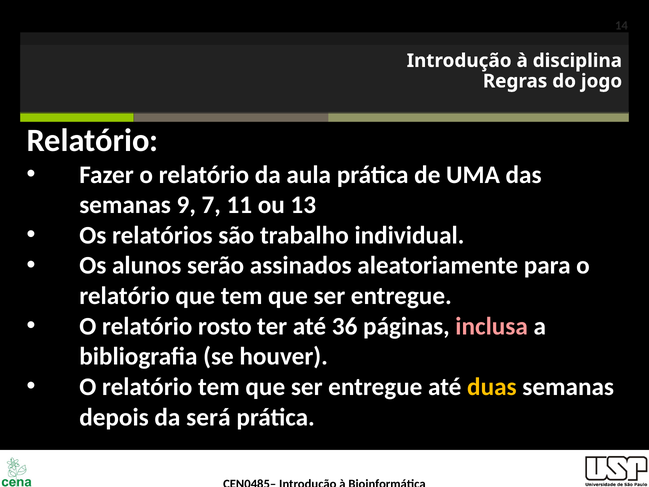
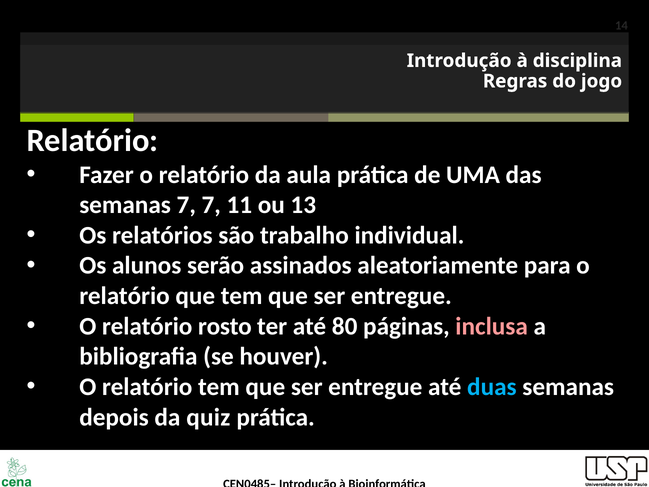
semanas 9: 9 -> 7
36: 36 -> 80
duas colour: yellow -> light blue
será: será -> quiz
